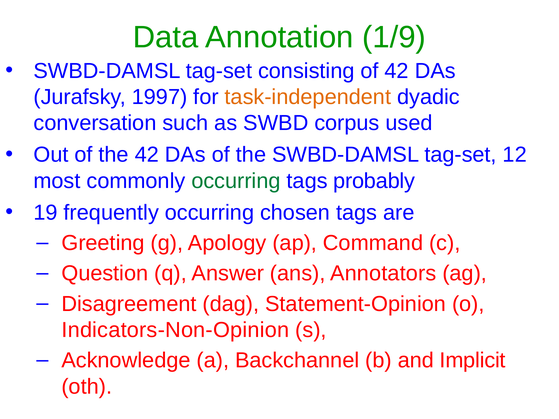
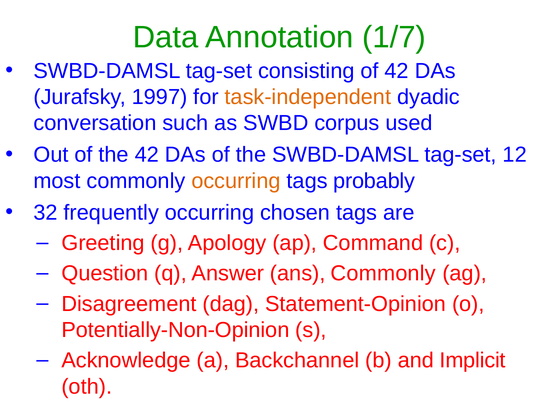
1/9: 1/9 -> 1/7
occurring at (236, 181) colour: green -> orange
19: 19 -> 32
ans Annotators: Annotators -> Commonly
Indicators-Non-Opinion: Indicators-Non-Opinion -> Potentially-Non-Opinion
